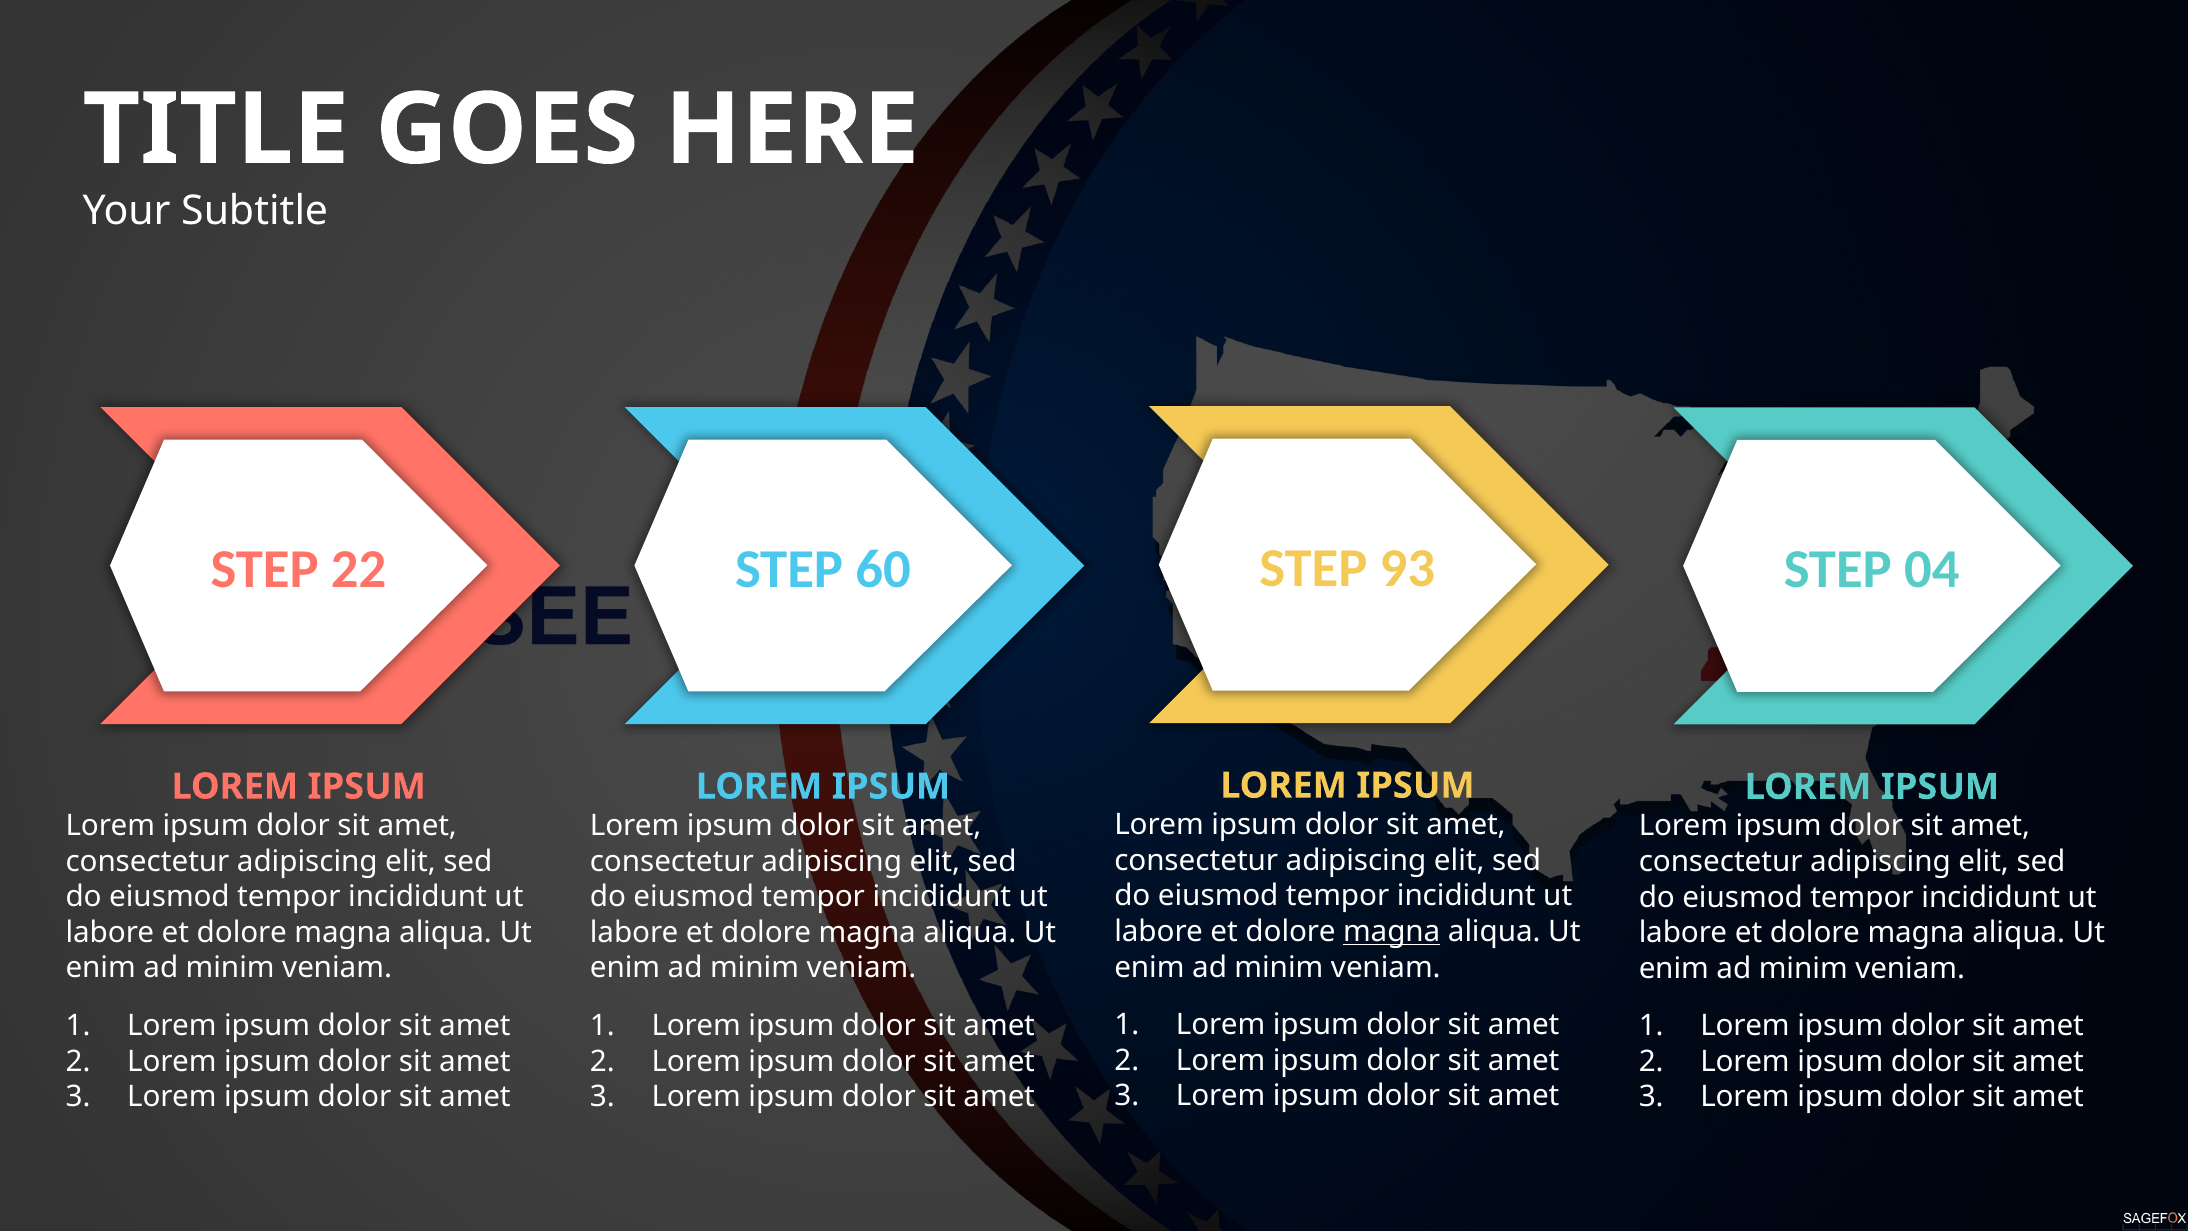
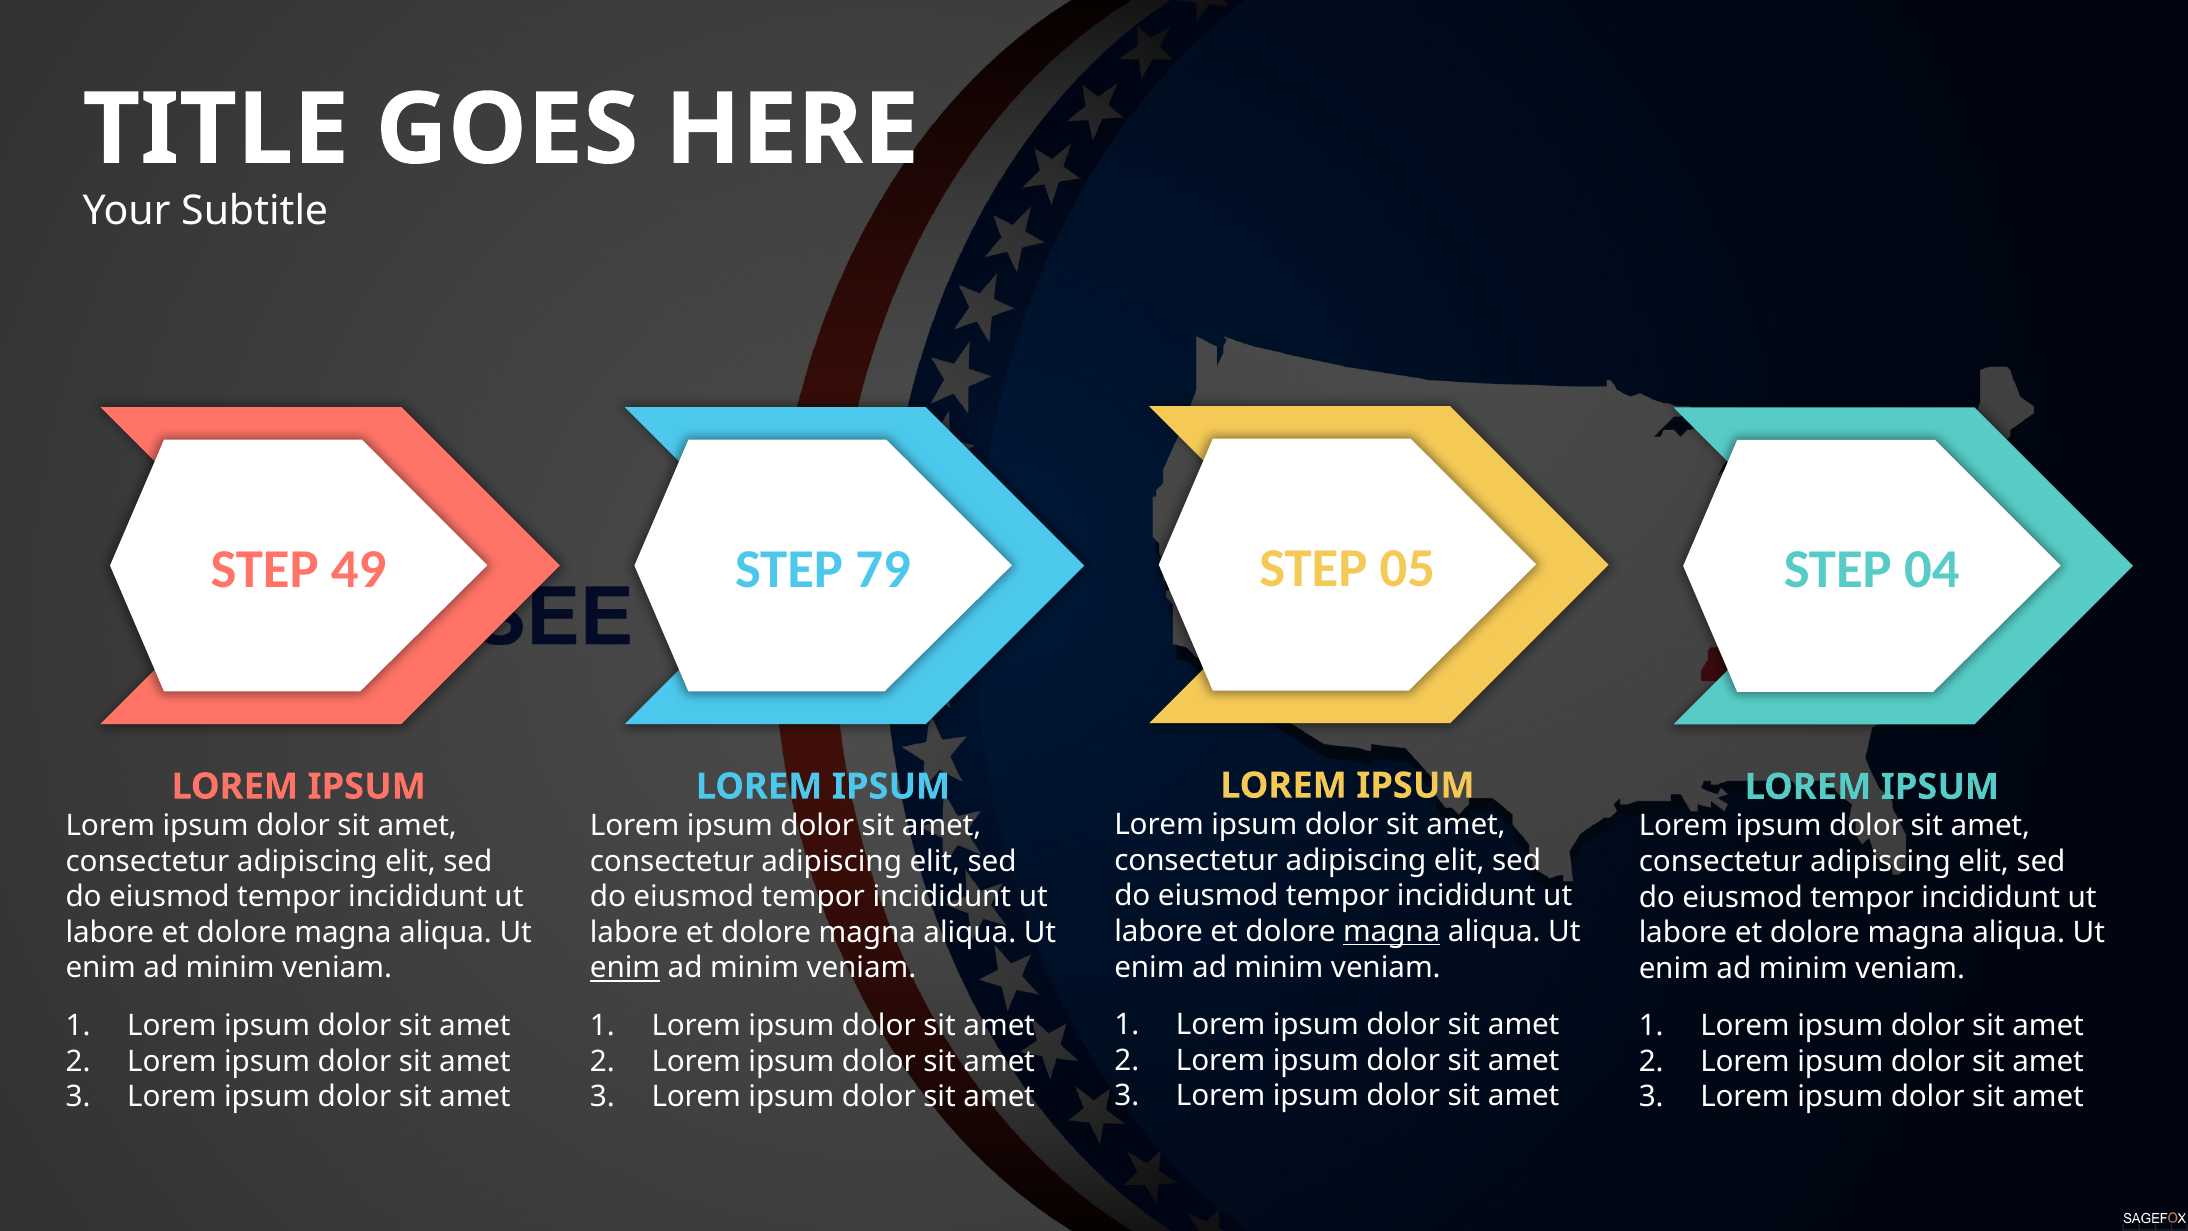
93: 93 -> 05
22: 22 -> 49
60: 60 -> 79
enim at (625, 968) underline: none -> present
